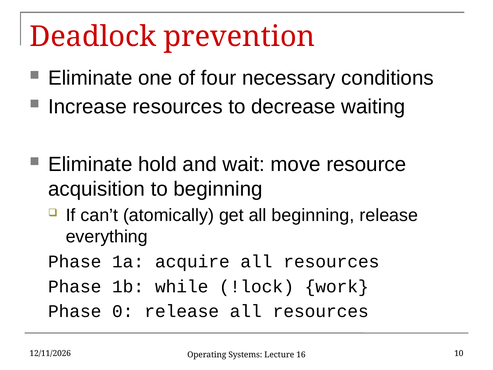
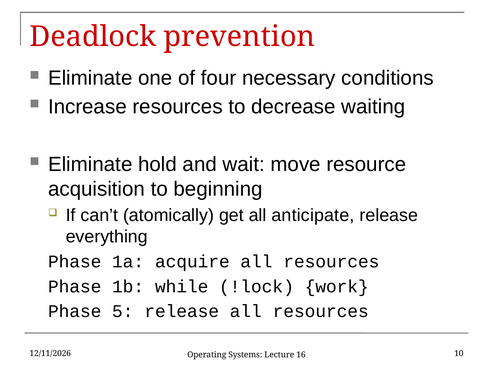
all beginning: beginning -> anticipate
0: 0 -> 5
